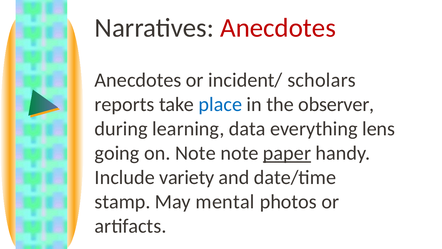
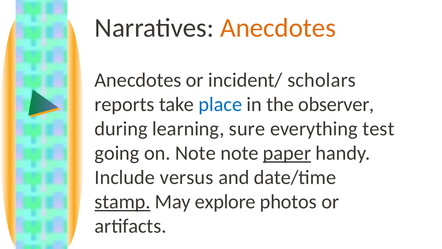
Anecdotes at (278, 28) colour: red -> orange
data: data -> sure
lens: lens -> test
variety: variety -> versus
stamp underline: none -> present
mental: mental -> explore
